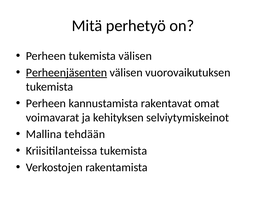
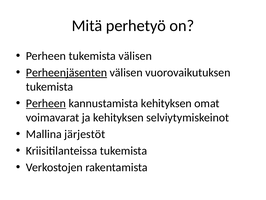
Perheen at (46, 103) underline: none -> present
kannustamista rakentavat: rakentavat -> kehityksen
tehdään: tehdään -> järjestöt
